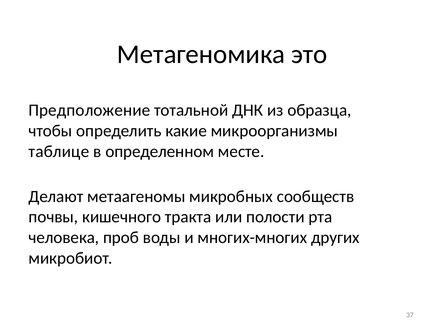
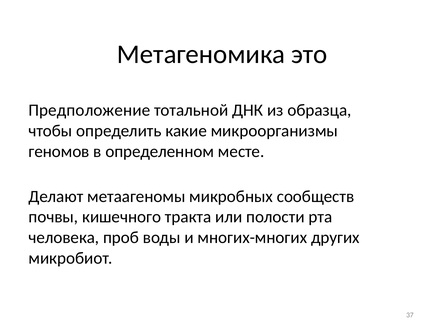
таблице: таблице -> геномов
